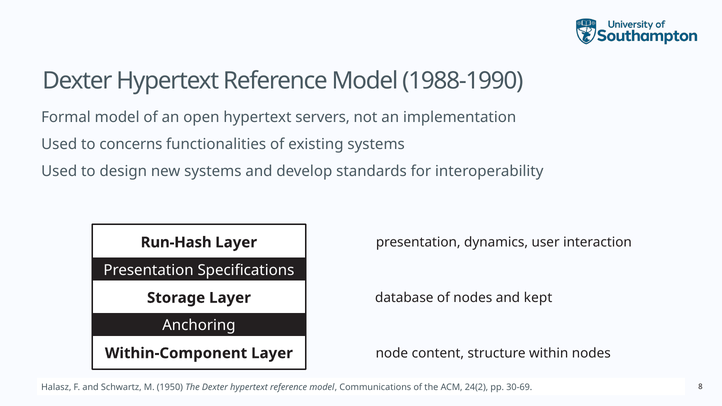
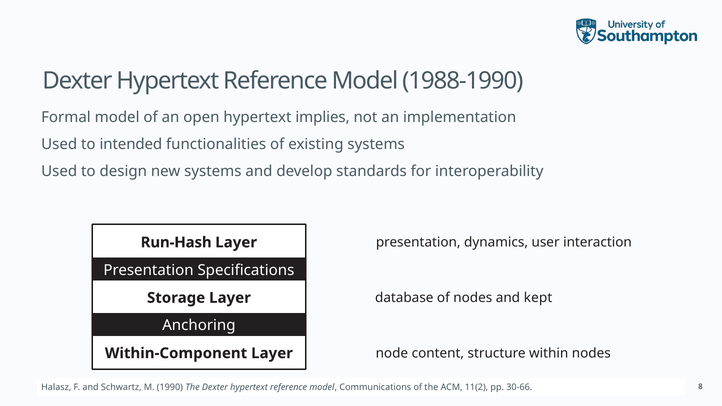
servers: servers -> implies
concerns: concerns -> intended
1950: 1950 -> 1990
24(2: 24(2 -> 11(2
30-69: 30-69 -> 30-66
